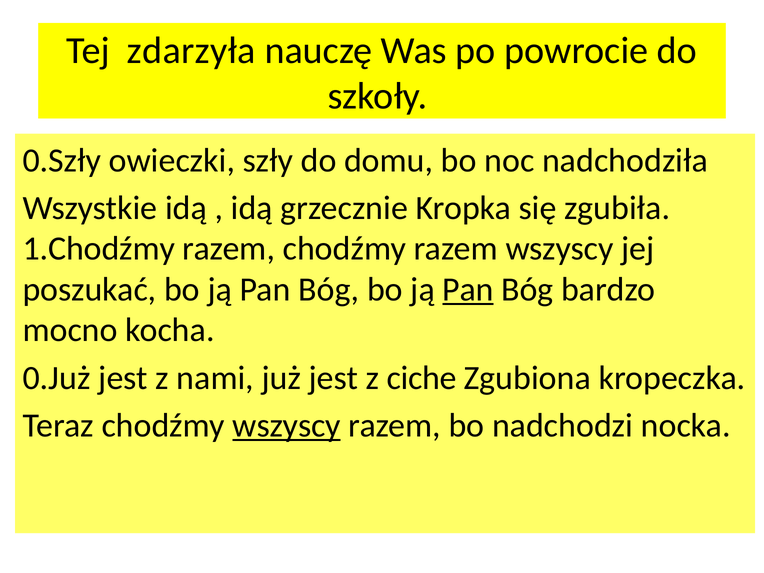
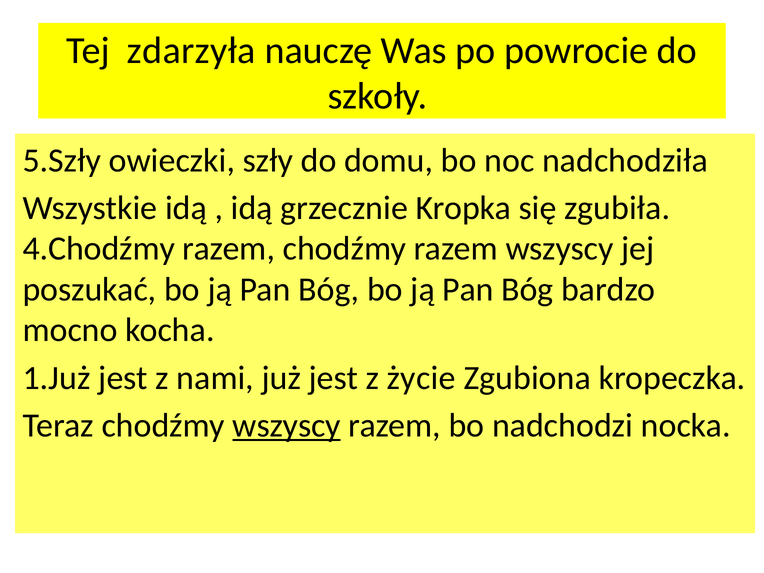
0.Szły: 0.Szły -> 5.Szły
1.Chodźmy: 1.Chodźmy -> 4.Chodźmy
Pan at (468, 289) underline: present -> none
0.Już: 0.Już -> 1.Już
ciche: ciche -> życie
